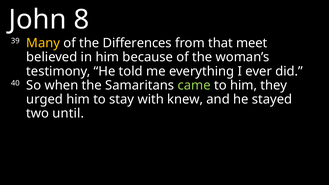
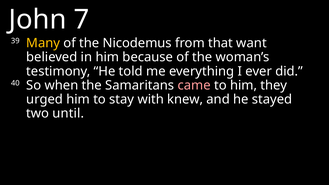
8: 8 -> 7
Differences: Differences -> Nicodemus
meet: meet -> want
came colour: light green -> pink
